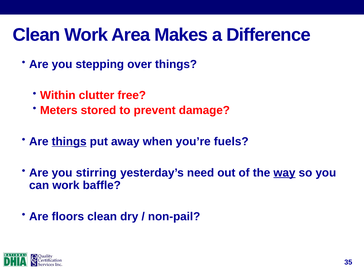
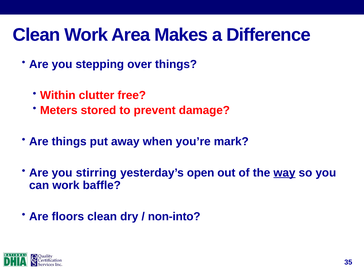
things at (69, 142) underline: present -> none
fuels: fuels -> mark
need: need -> open
non-pail: non-pail -> non-into
